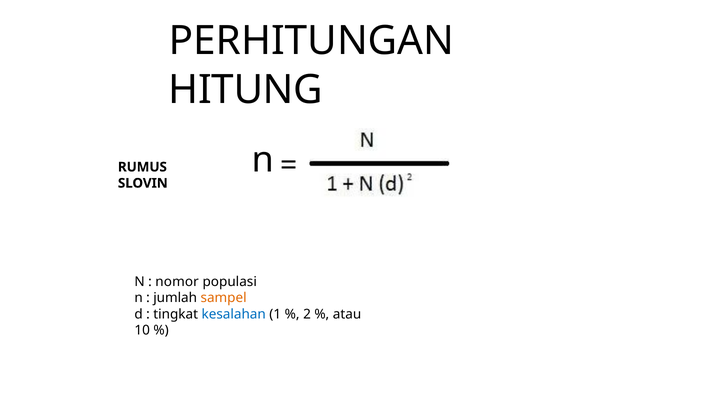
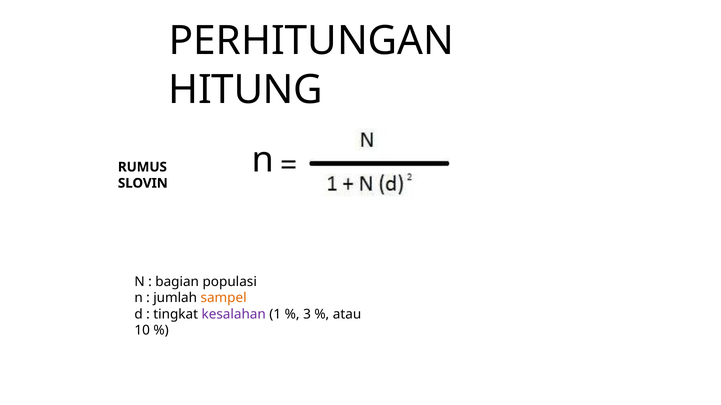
nomor: nomor -> bagian
kesalahan colour: blue -> purple
2: 2 -> 3
